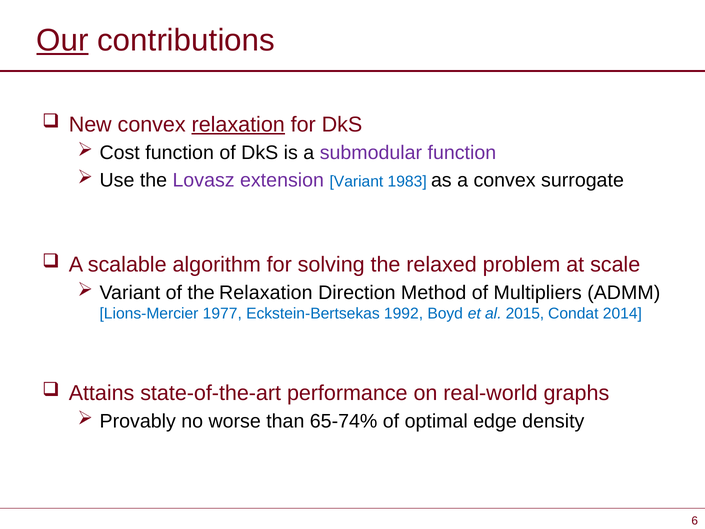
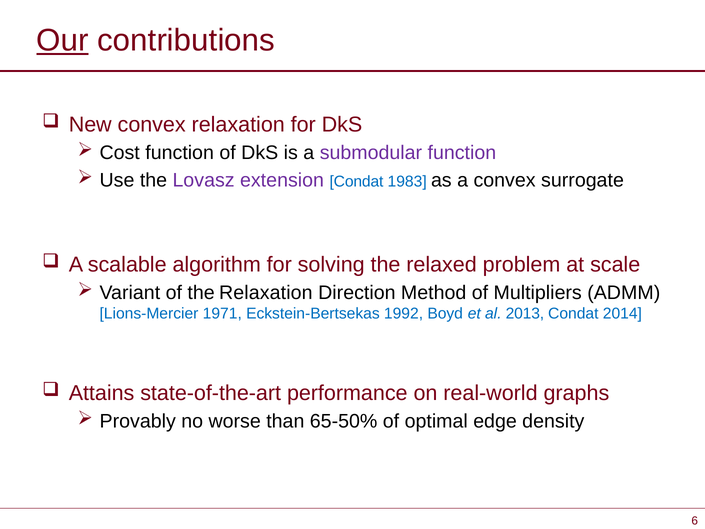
relaxation at (238, 124) underline: present -> none
extension Variant: Variant -> Condat
1977: 1977 -> 1971
2015: 2015 -> 2013
65-74%: 65-74% -> 65-50%
